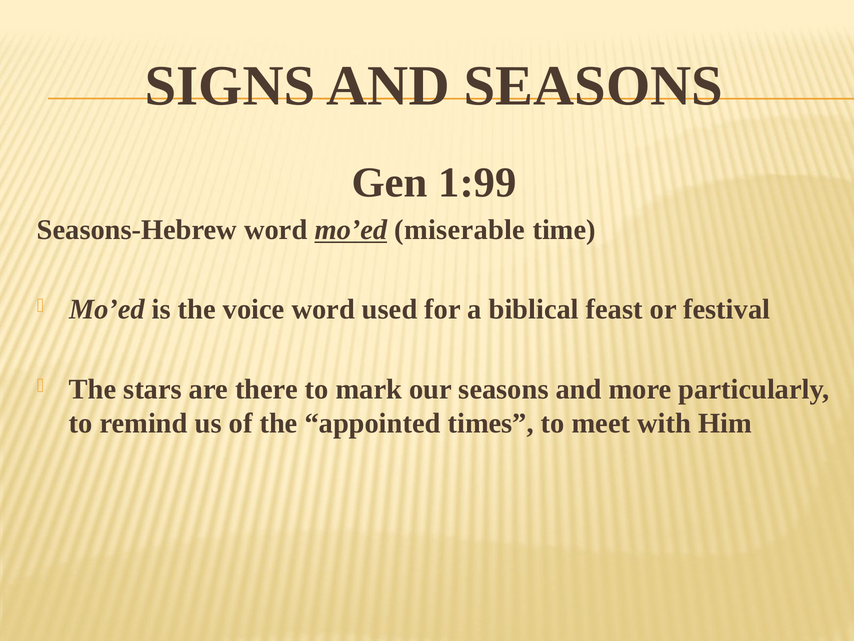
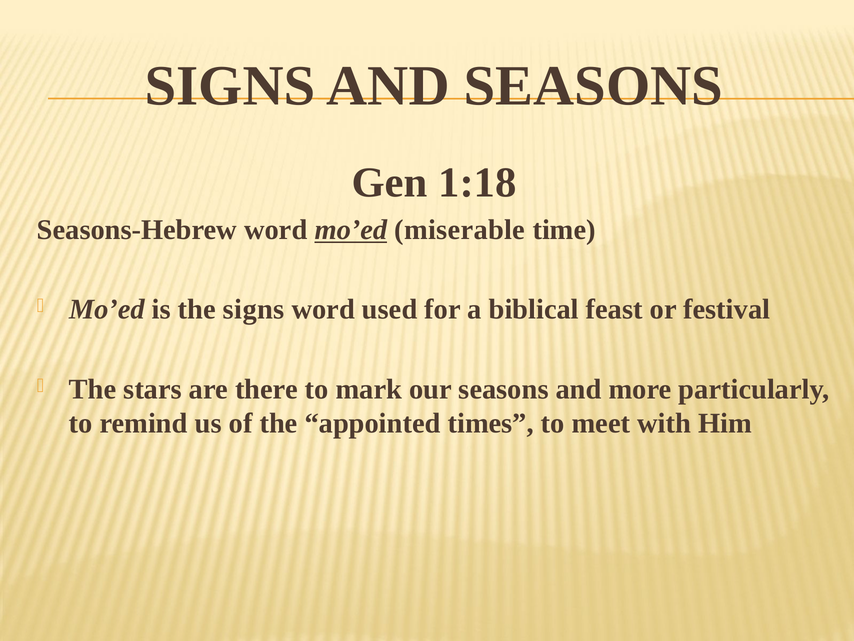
1:99: 1:99 -> 1:18
the voice: voice -> signs
